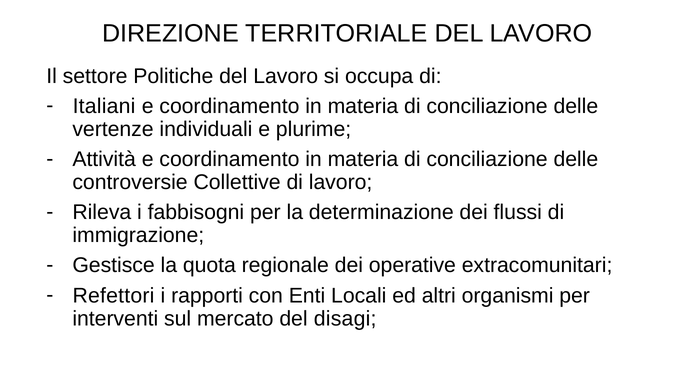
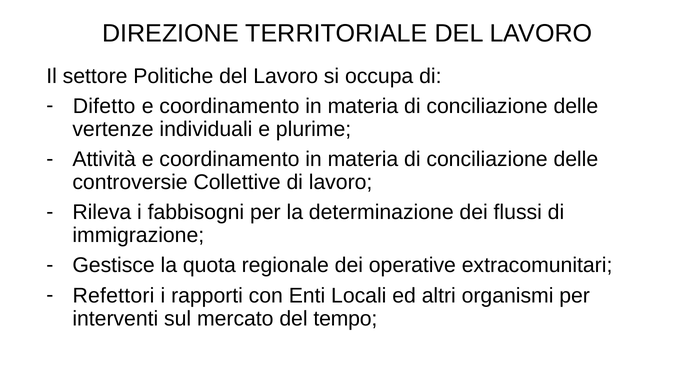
Italiani: Italiani -> Difetto
disagi: disagi -> tempo
